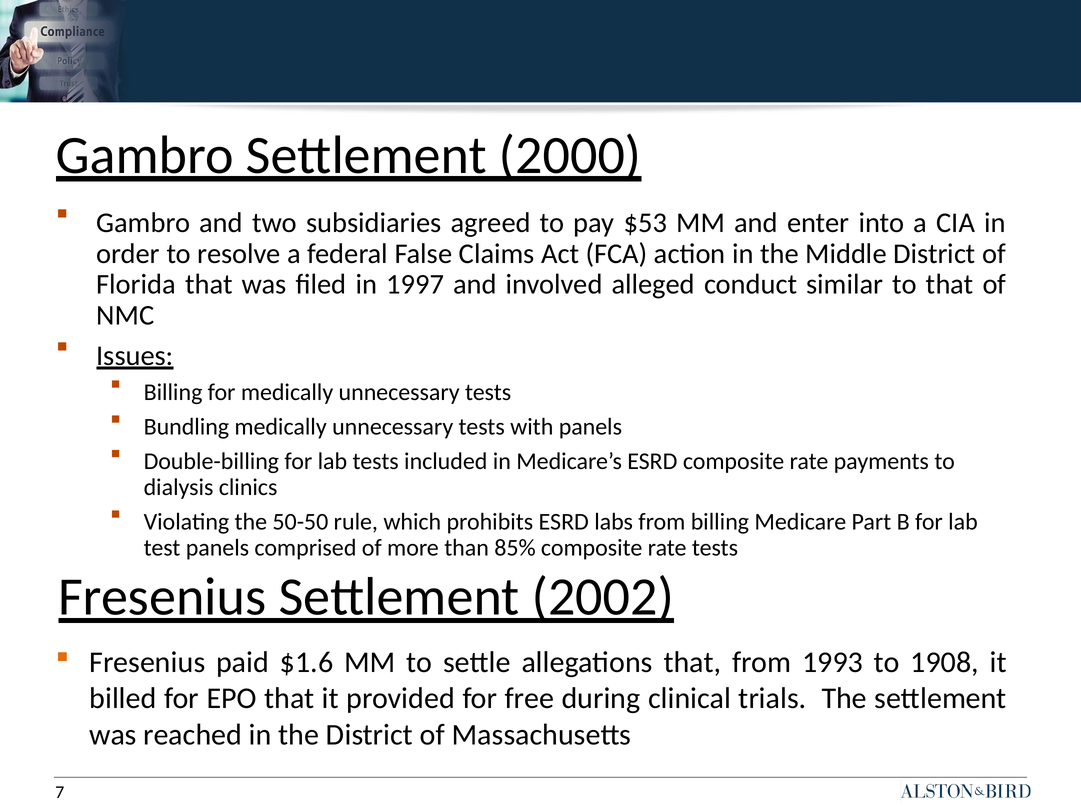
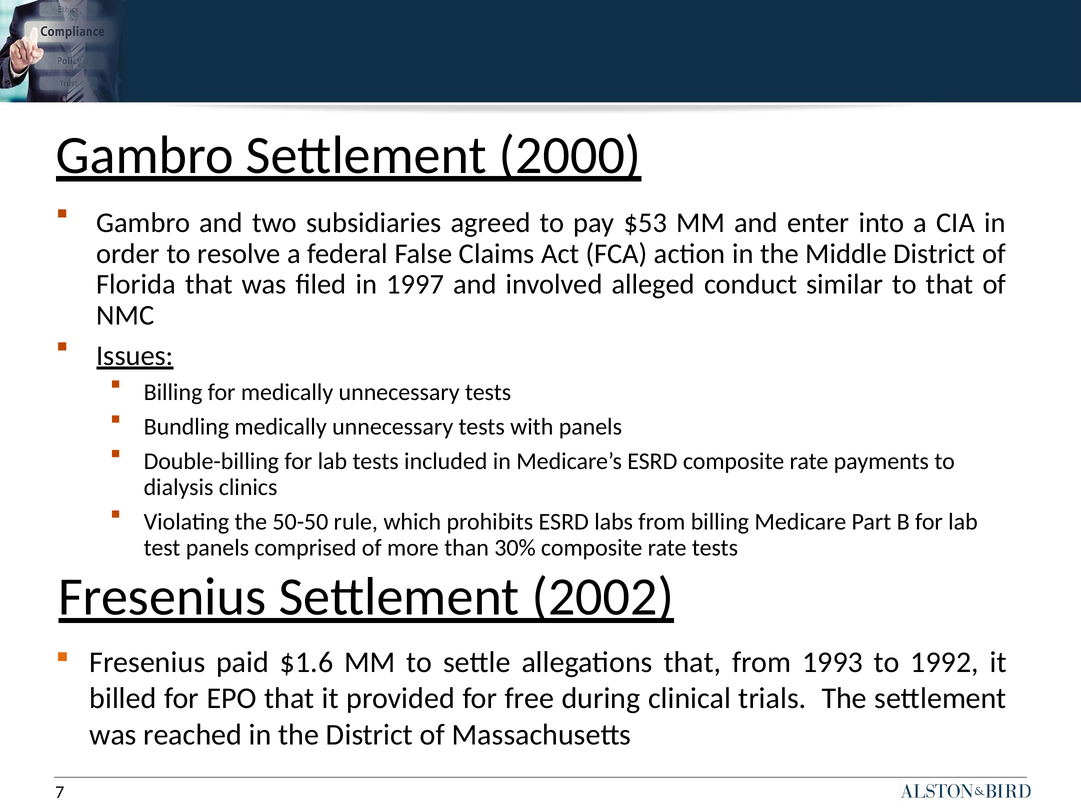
85%: 85% -> 30%
1908: 1908 -> 1992
